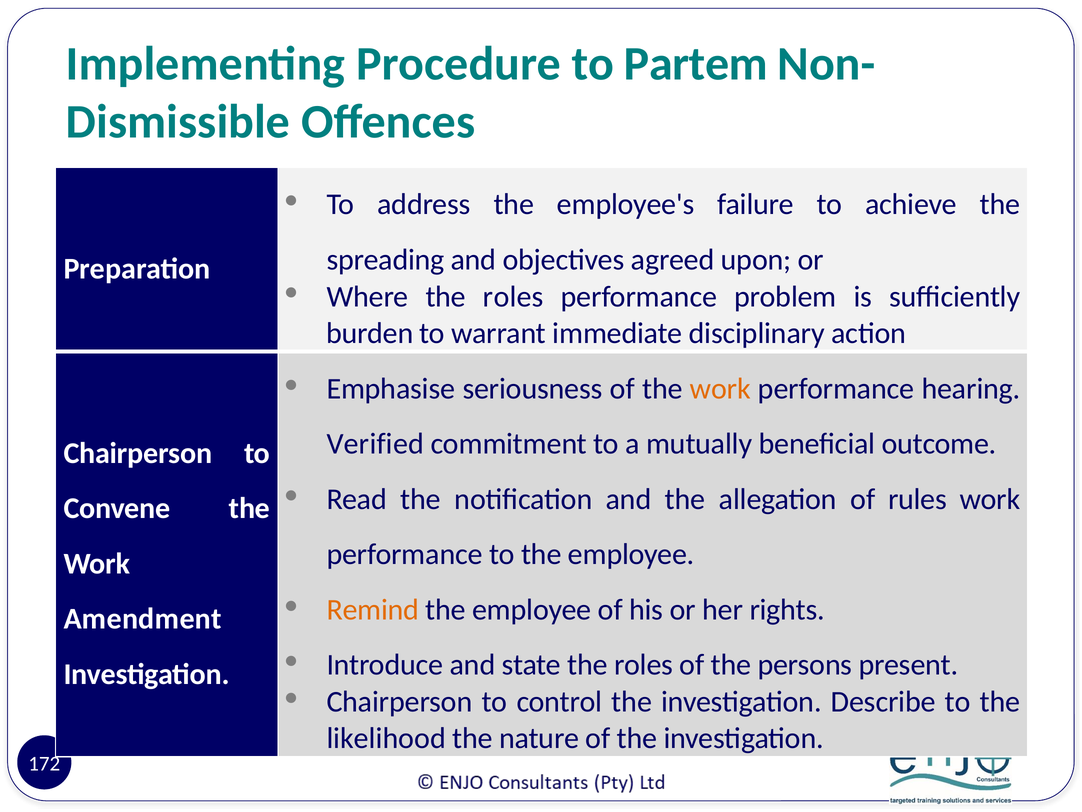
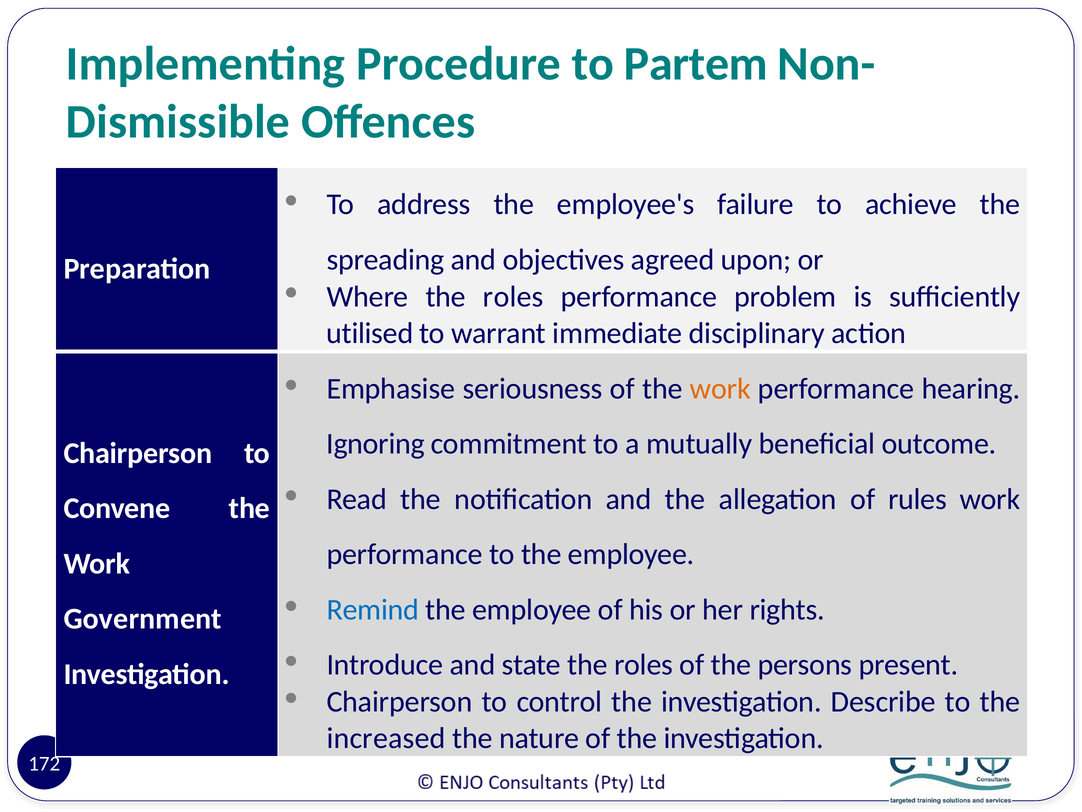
burden: burden -> utilised
Verified: Verified -> Ignoring
Remind colour: orange -> blue
Amendment: Amendment -> Government
likelihood: likelihood -> increased
